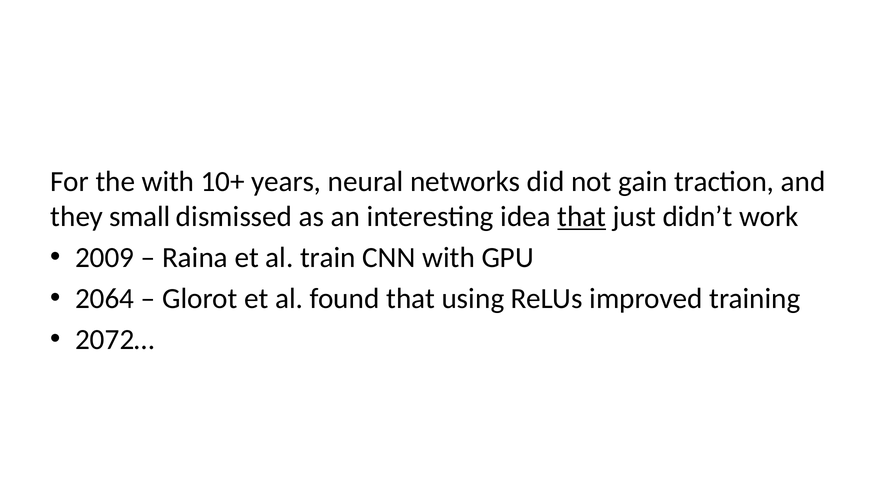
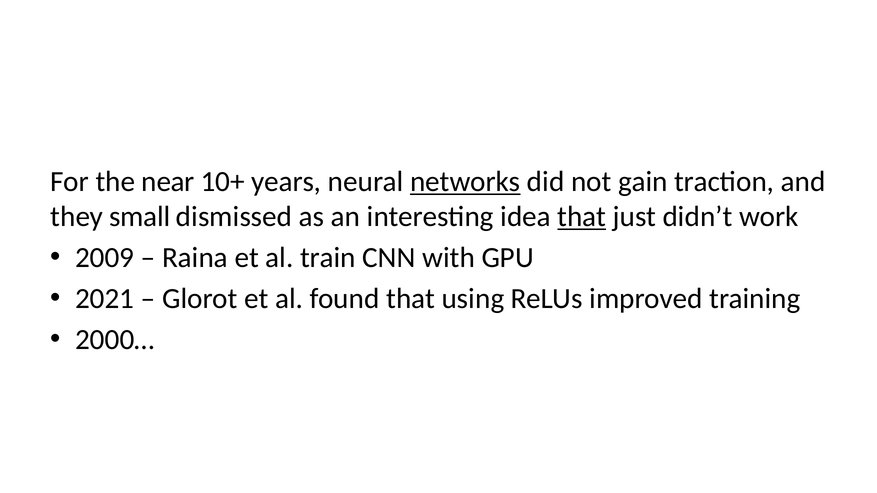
the with: with -> near
networks underline: none -> present
2064: 2064 -> 2021
2072…: 2072… -> 2000…
